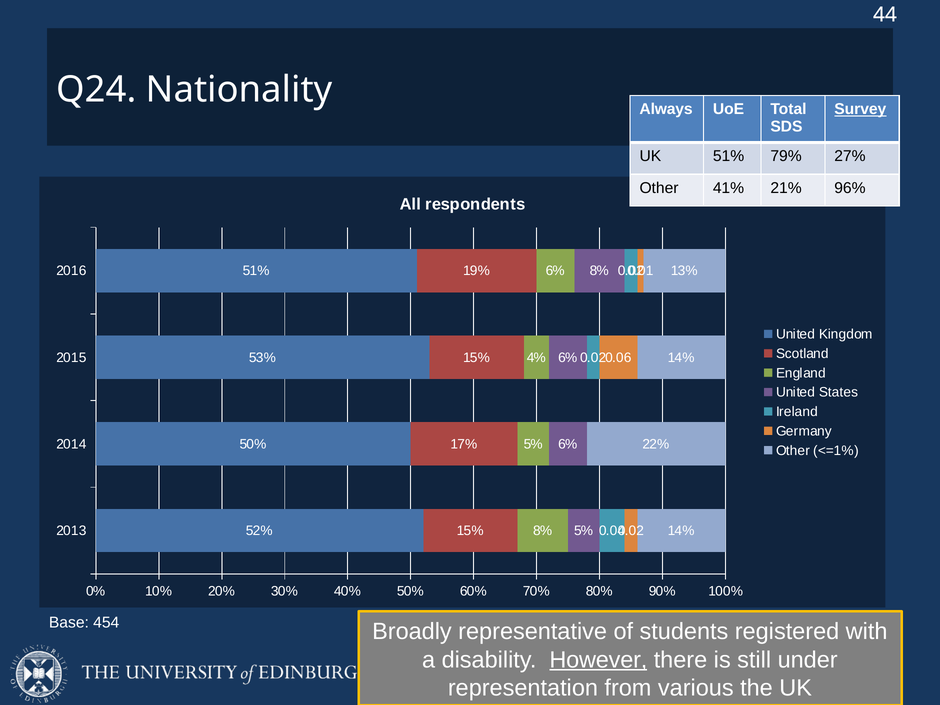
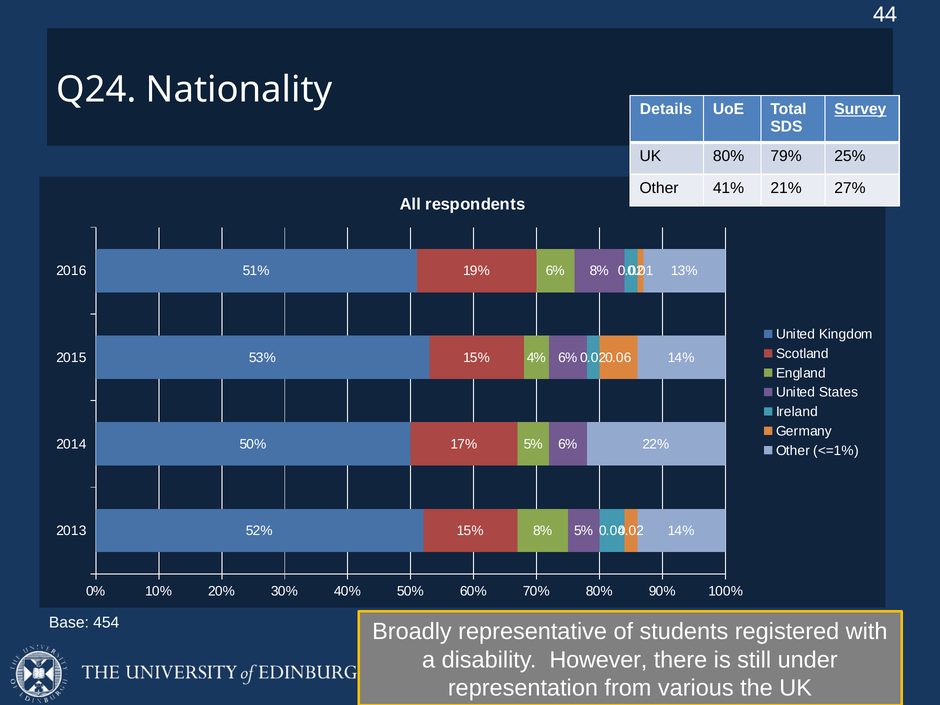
Always: Always -> Details
UK 51%: 51% -> 80%
27%: 27% -> 25%
96%: 96% -> 27%
However underline: present -> none
